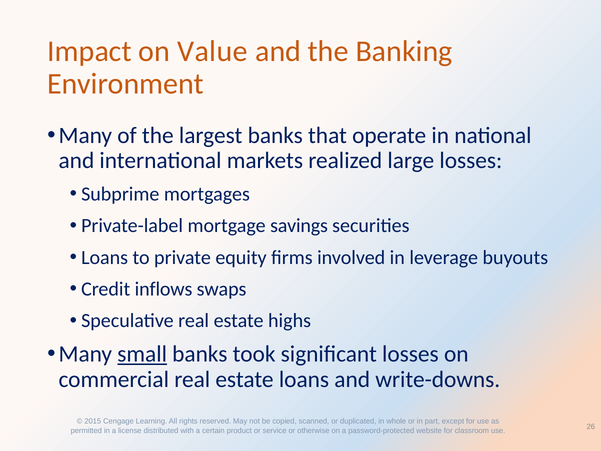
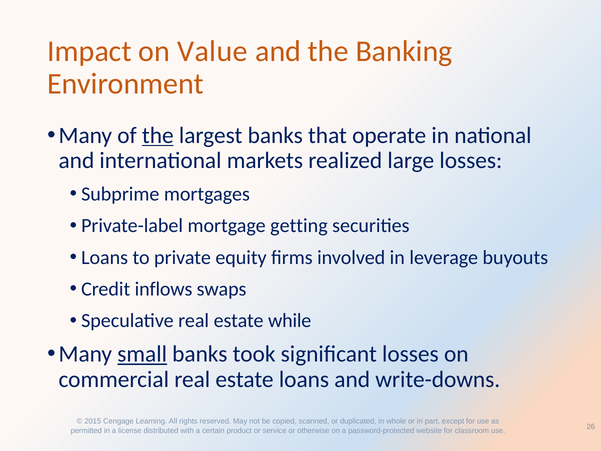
the at (158, 135) underline: none -> present
savings: savings -> getting
highs: highs -> while
